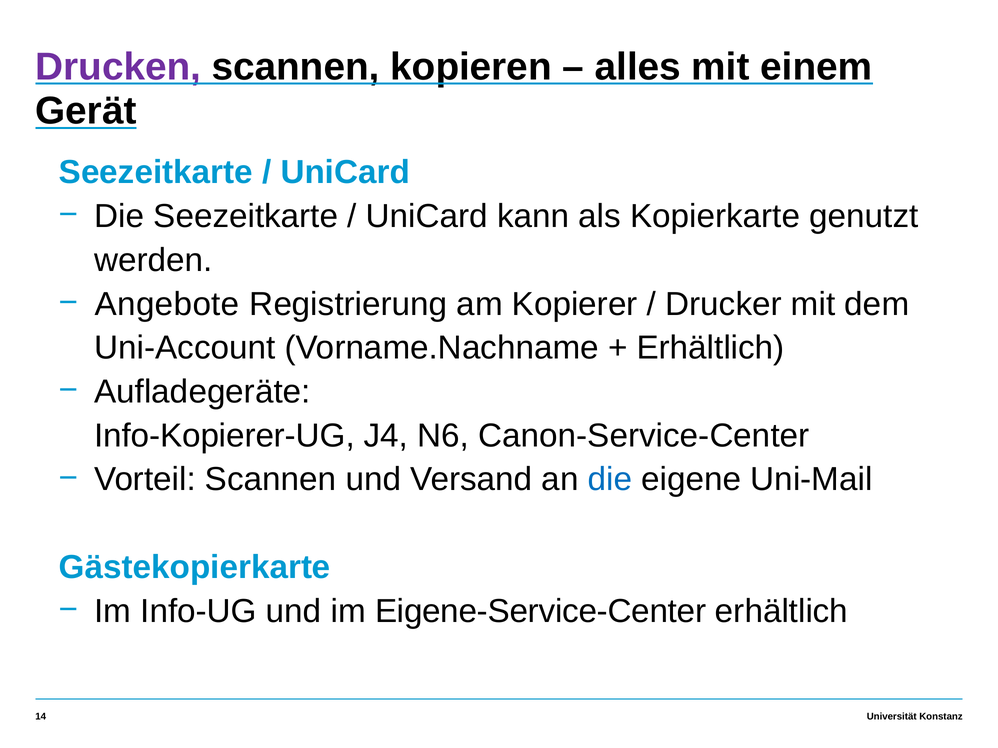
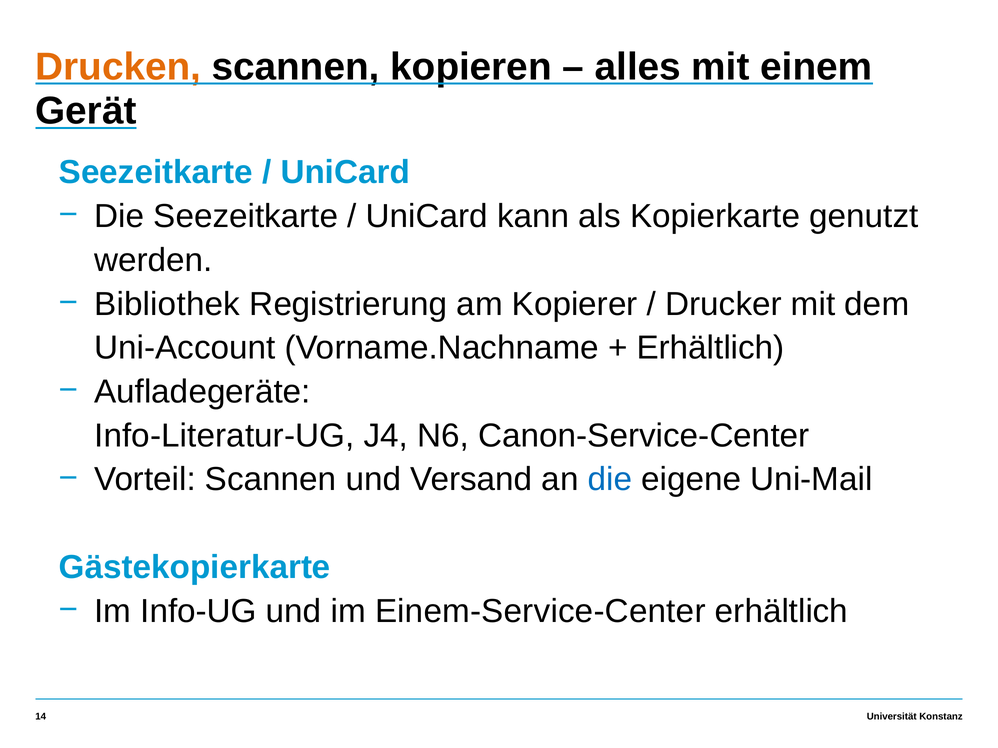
Drucken colour: purple -> orange
Angebote: Angebote -> Bibliothek
Info-Kopierer-UG: Info-Kopierer-UG -> Info-Literatur-UG
Eigene-Service-Center: Eigene-Service-Center -> Einem-Service-Center
